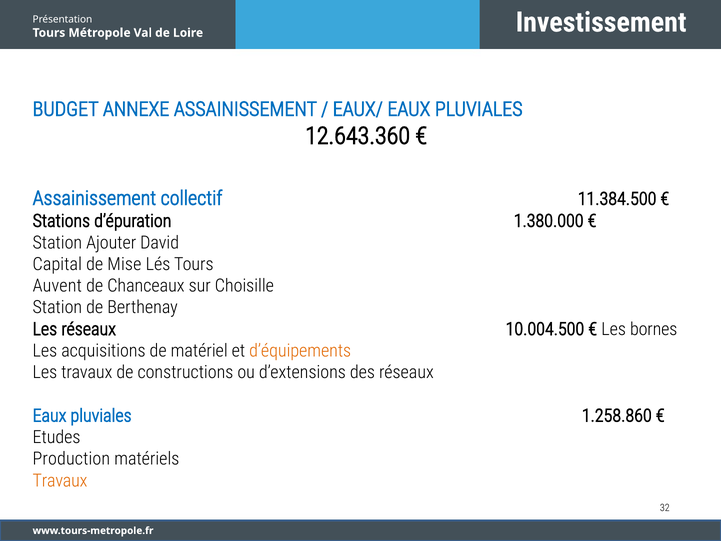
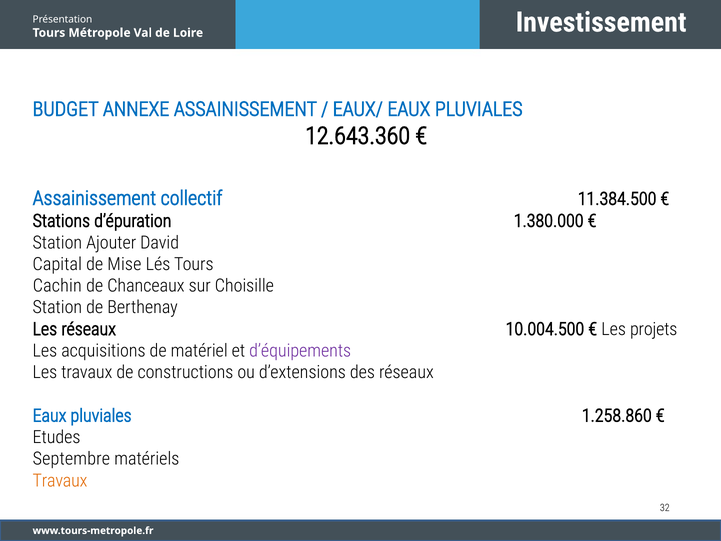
Auvent: Auvent -> Cachin
bornes: bornes -> projets
d’équipements colour: orange -> purple
Production: Production -> Septembre
